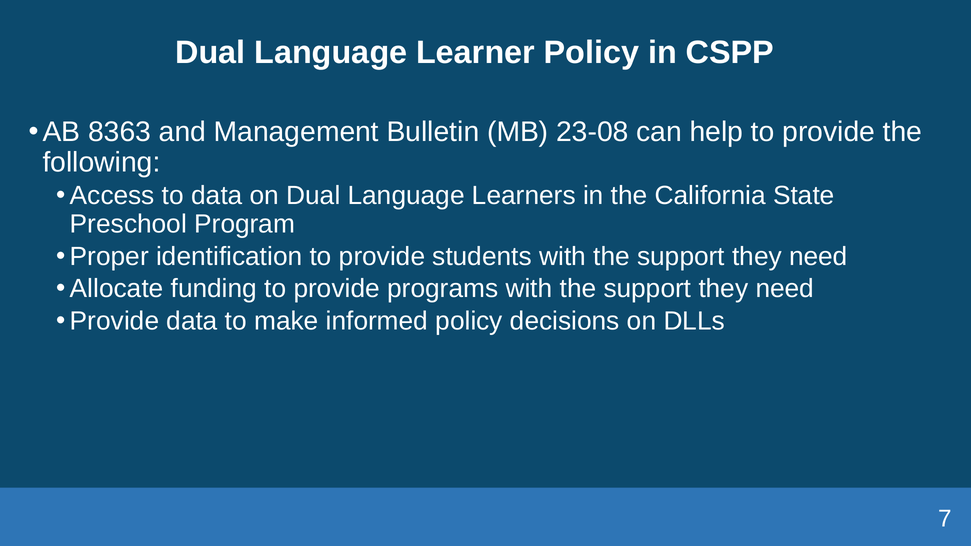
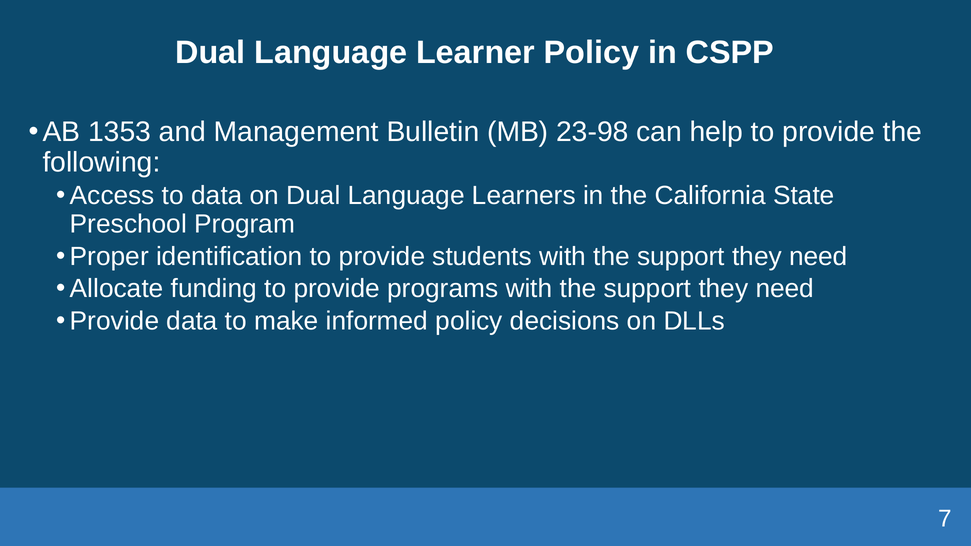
8363: 8363 -> 1353
23-08: 23-08 -> 23-98
